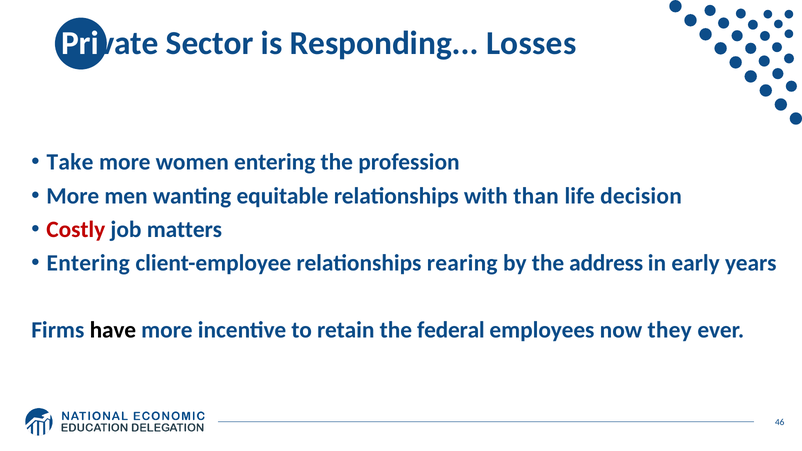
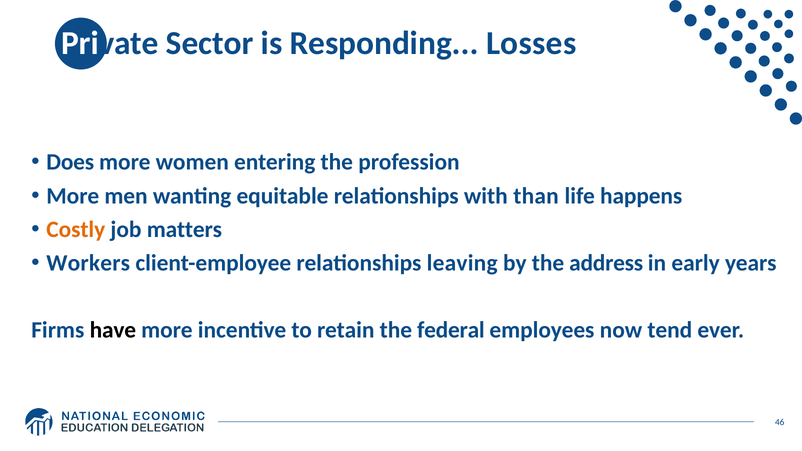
Take: Take -> Does
decision: decision -> happens
Costly colour: red -> orange
Entering at (88, 263): Entering -> Workers
rearing: rearing -> leaving
they: they -> tend
